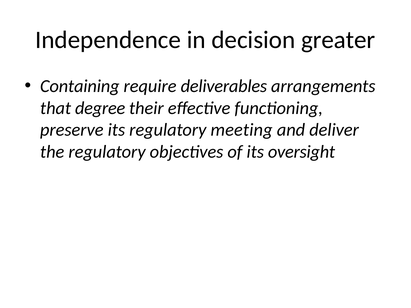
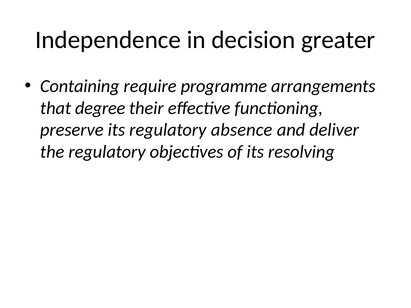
deliverables: deliverables -> programme
meeting: meeting -> absence
oversight: oversight -> resolving
